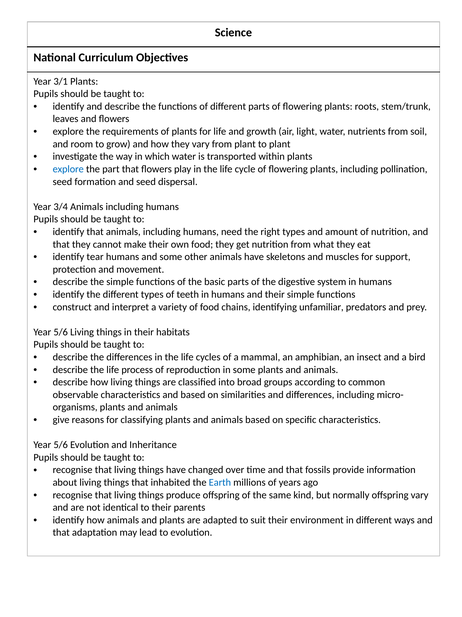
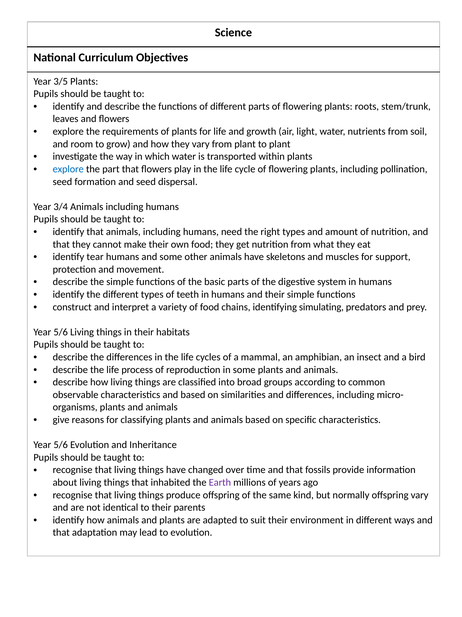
3/1: 3/1 -> 3/5
unfamiliar: unfamiliar -> simulating
Earth colour: blue -> purple
